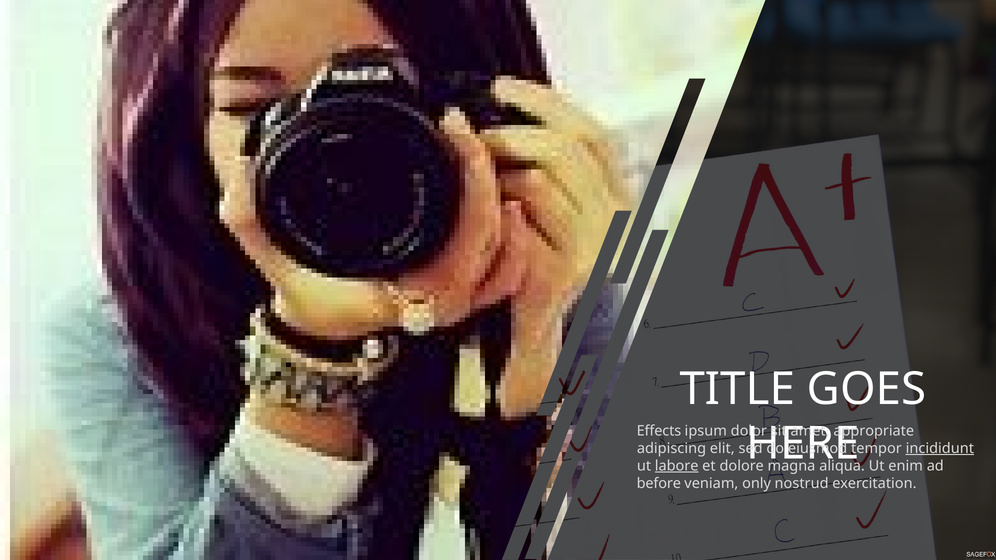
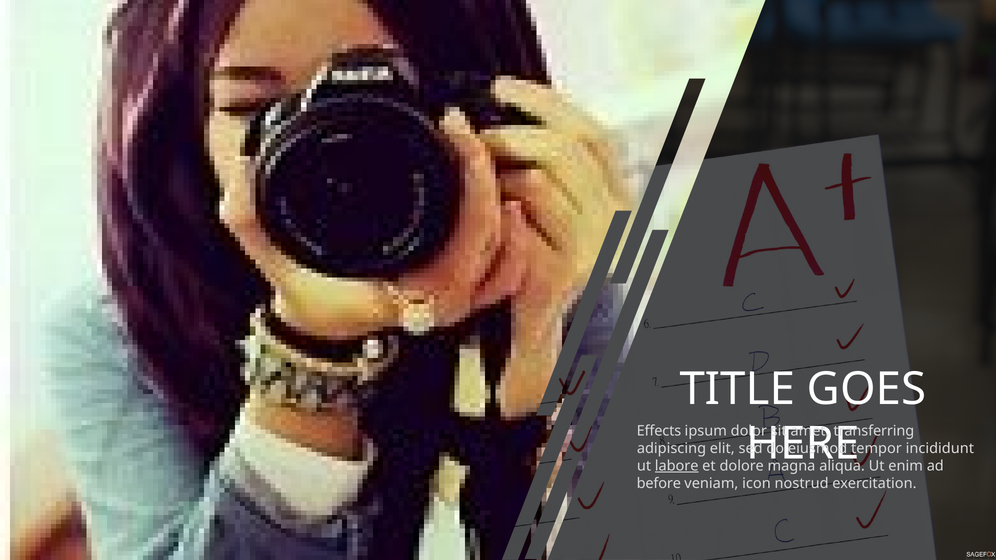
appropriate: appropriate -> transferring
incididunt underline: present -> none
only: only -> icon
